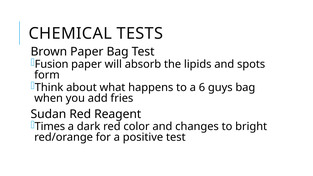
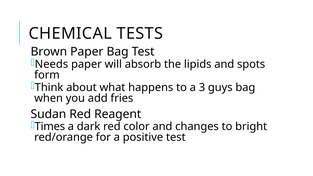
Fusion: Fusion -> Needs
6: 6 -> 3
